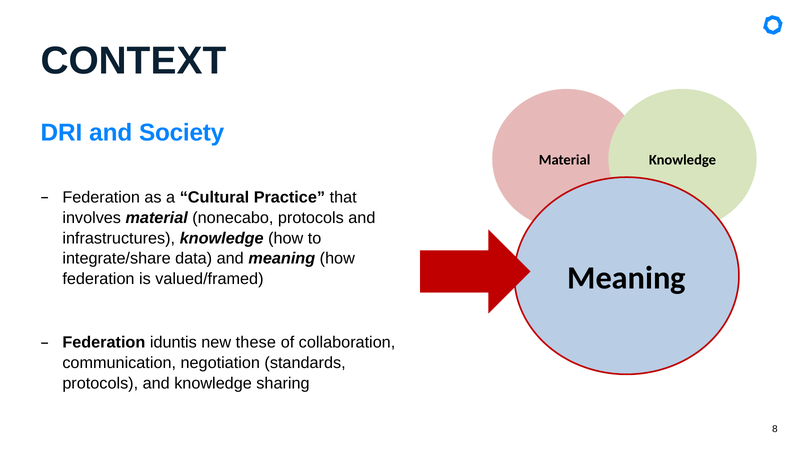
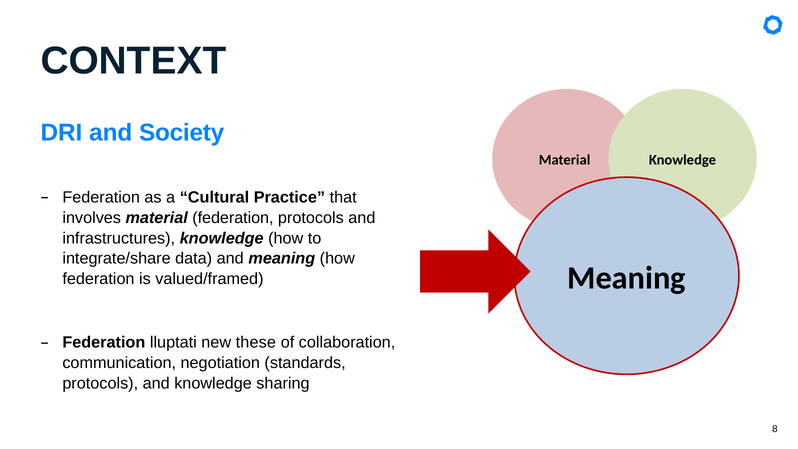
material nonecabo: nonecabo -> federation
iduntis: iduntis -> lluptati
